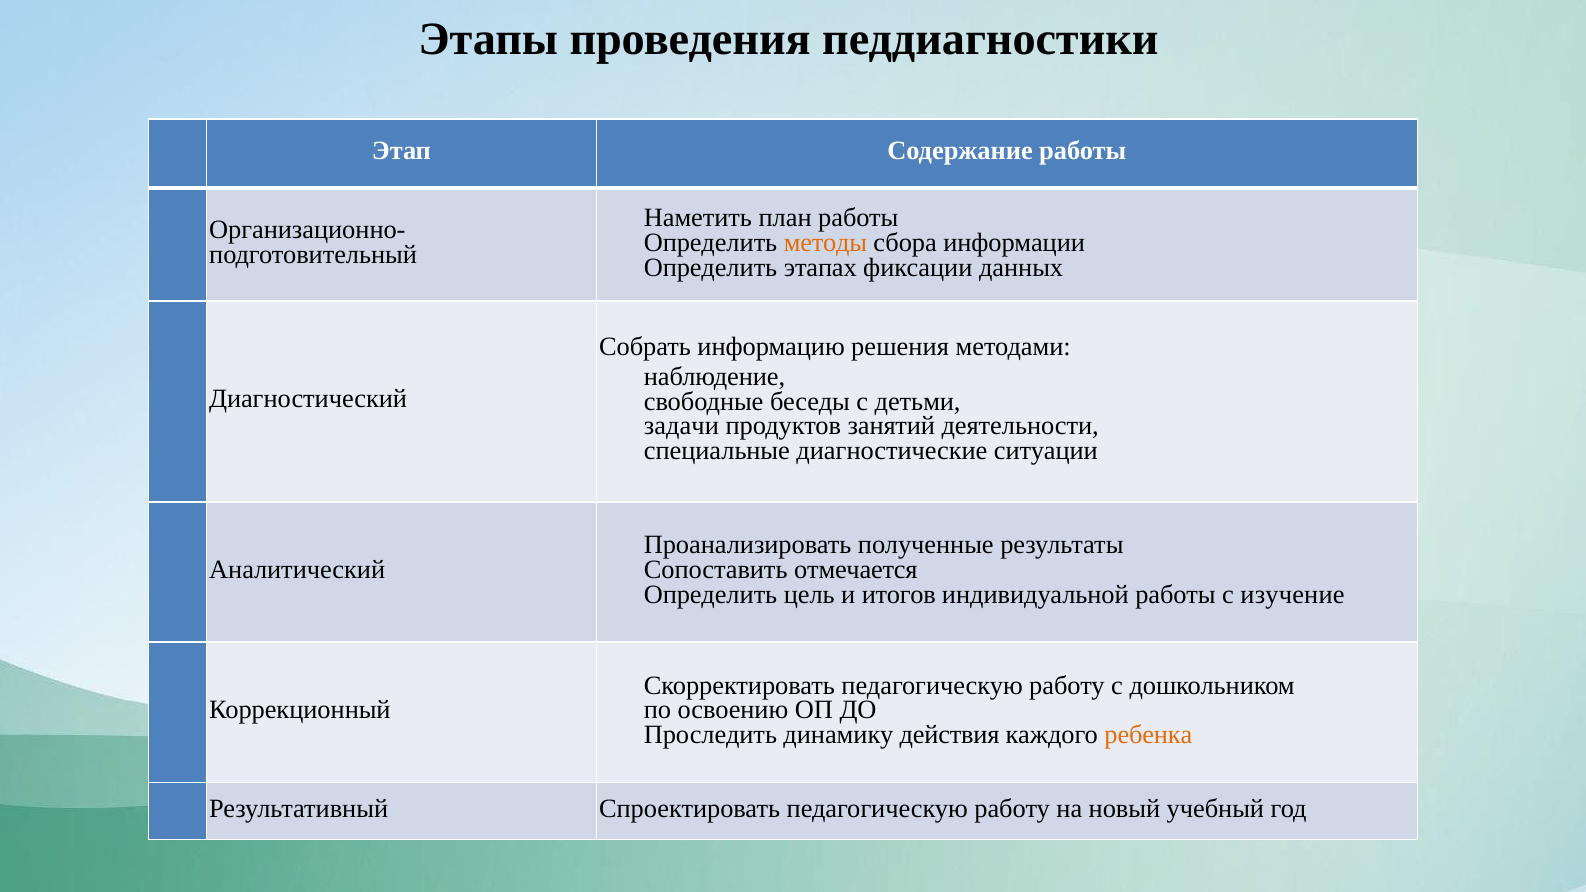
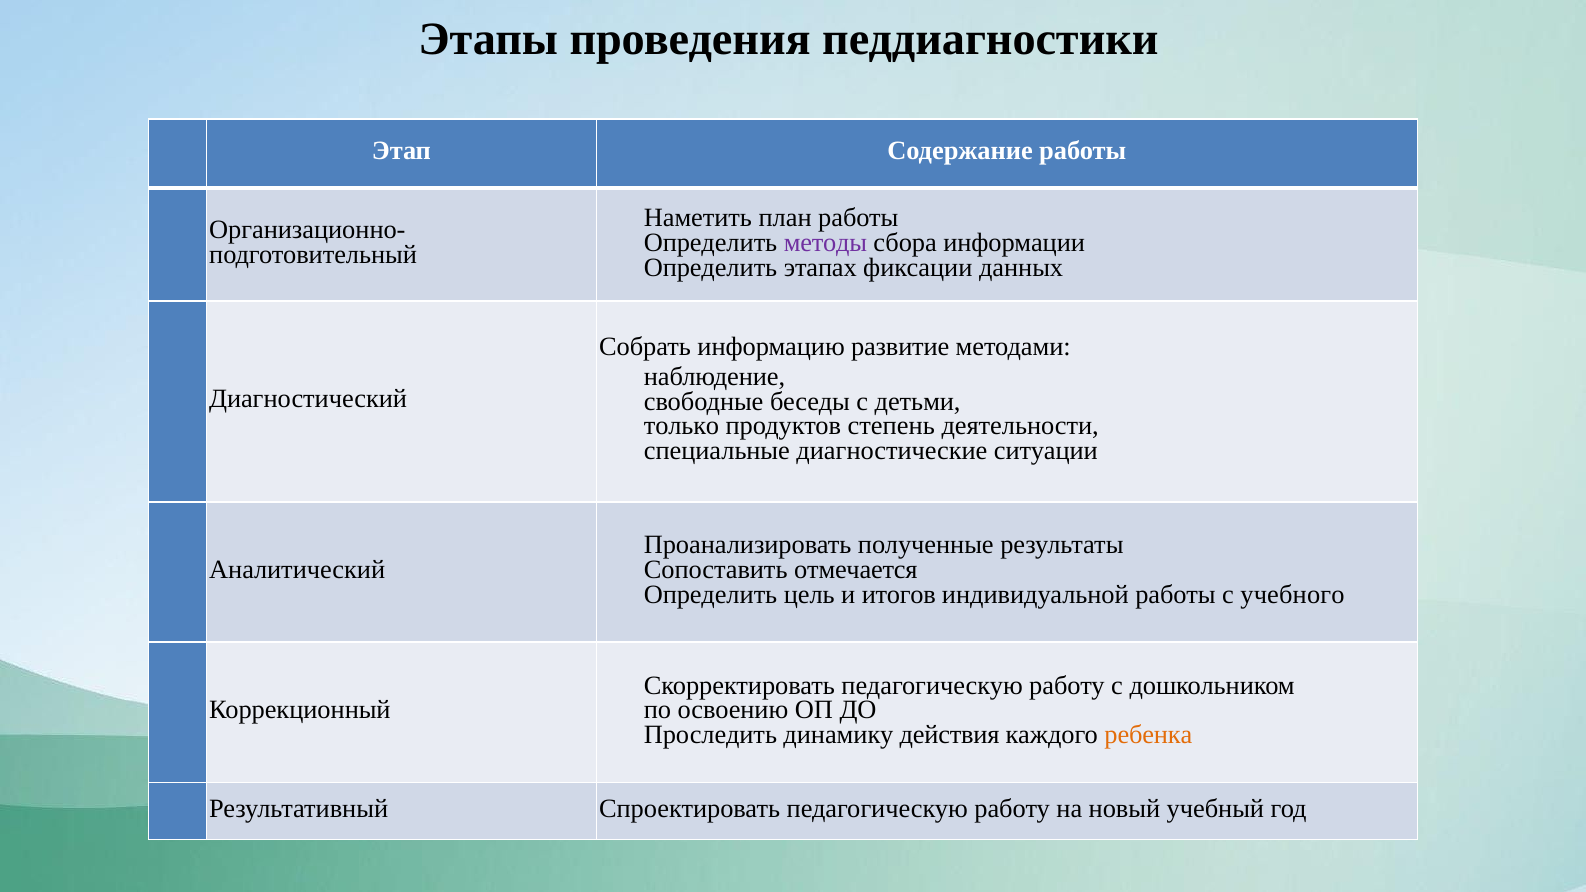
методы colour: orange -> purple
решения: решения -> развитие
задачи: задачи -> только
занятий: занятий -> степень
изучение: изучение -> учебного
